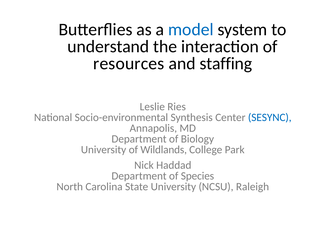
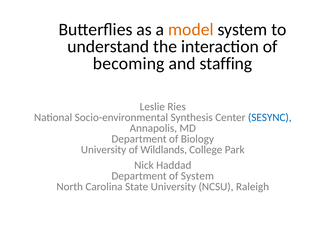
model colour: blue -> orange
resources: resources -> becoming
of Species: Species -> System
